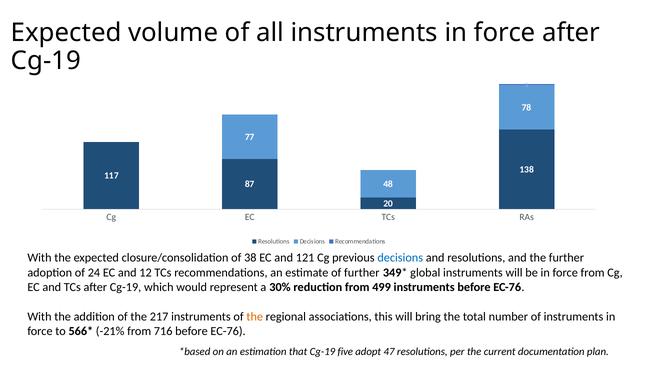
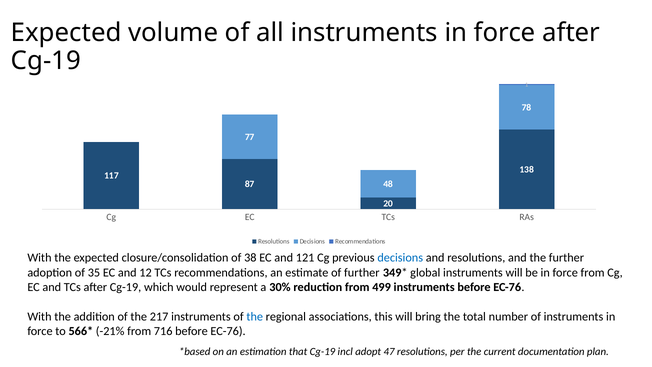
24: 24 -> 35
the at (255, 316) colour: orange -> blue
five: five -> incl
